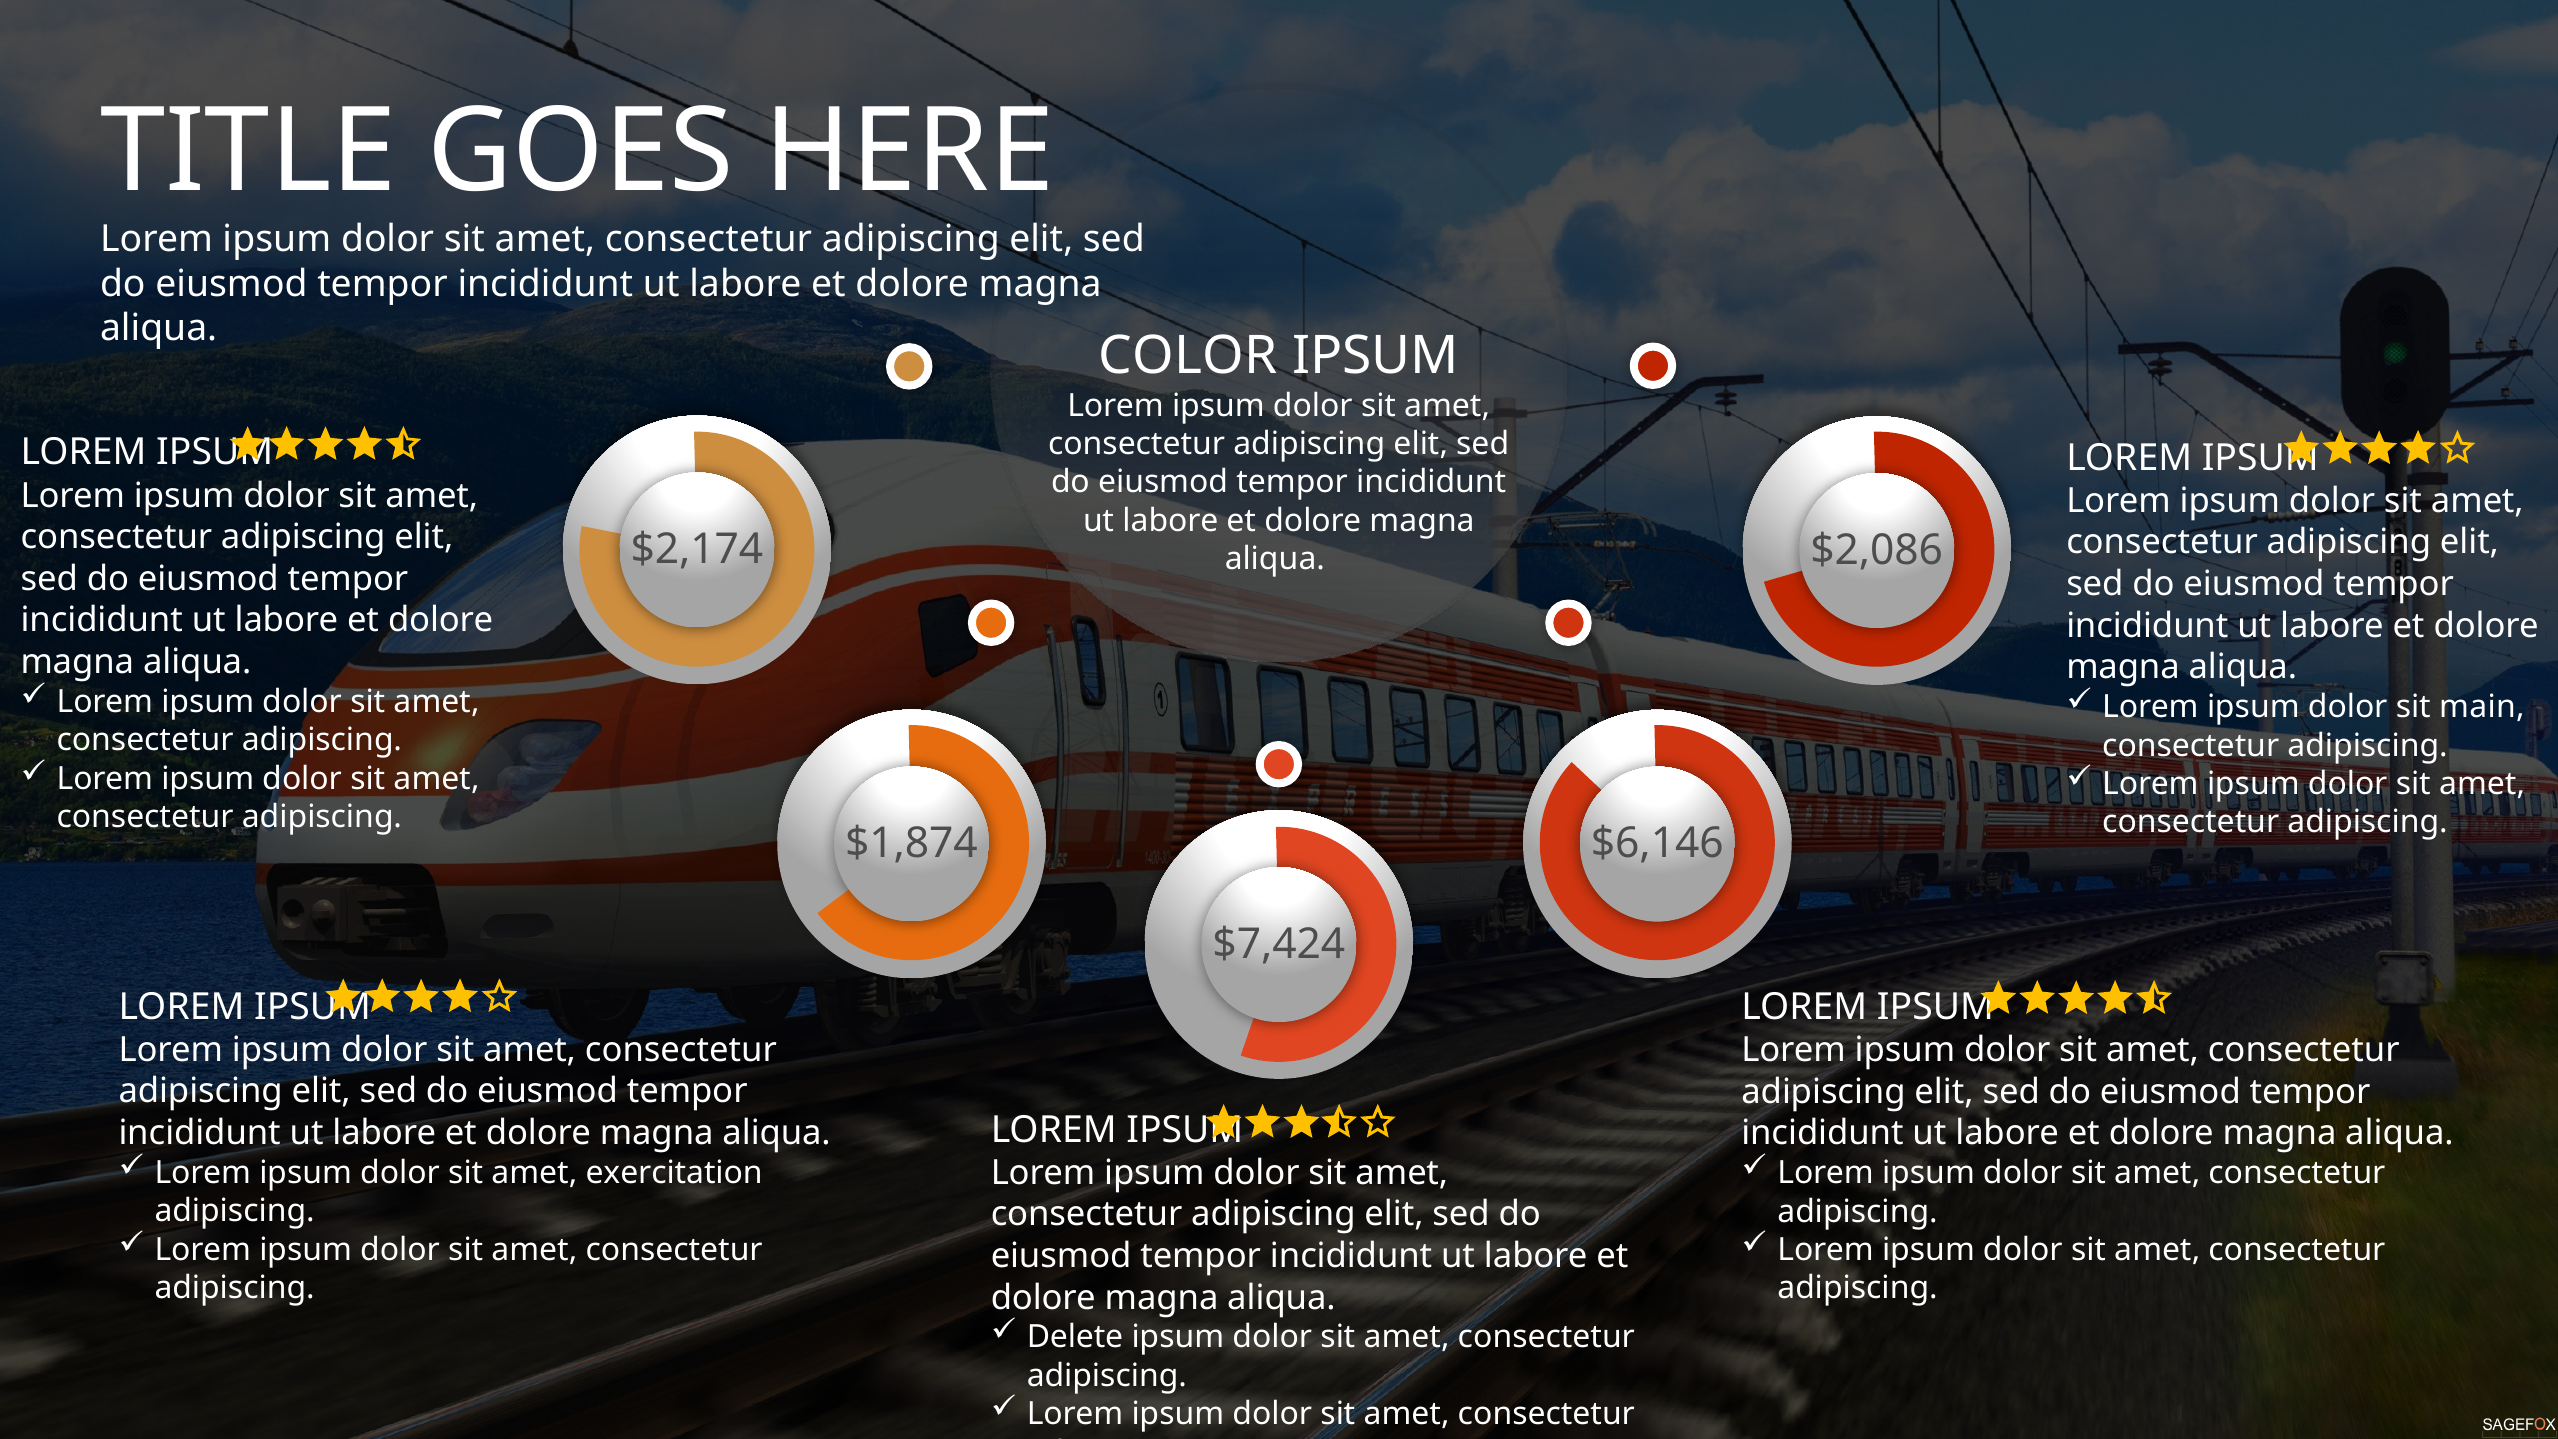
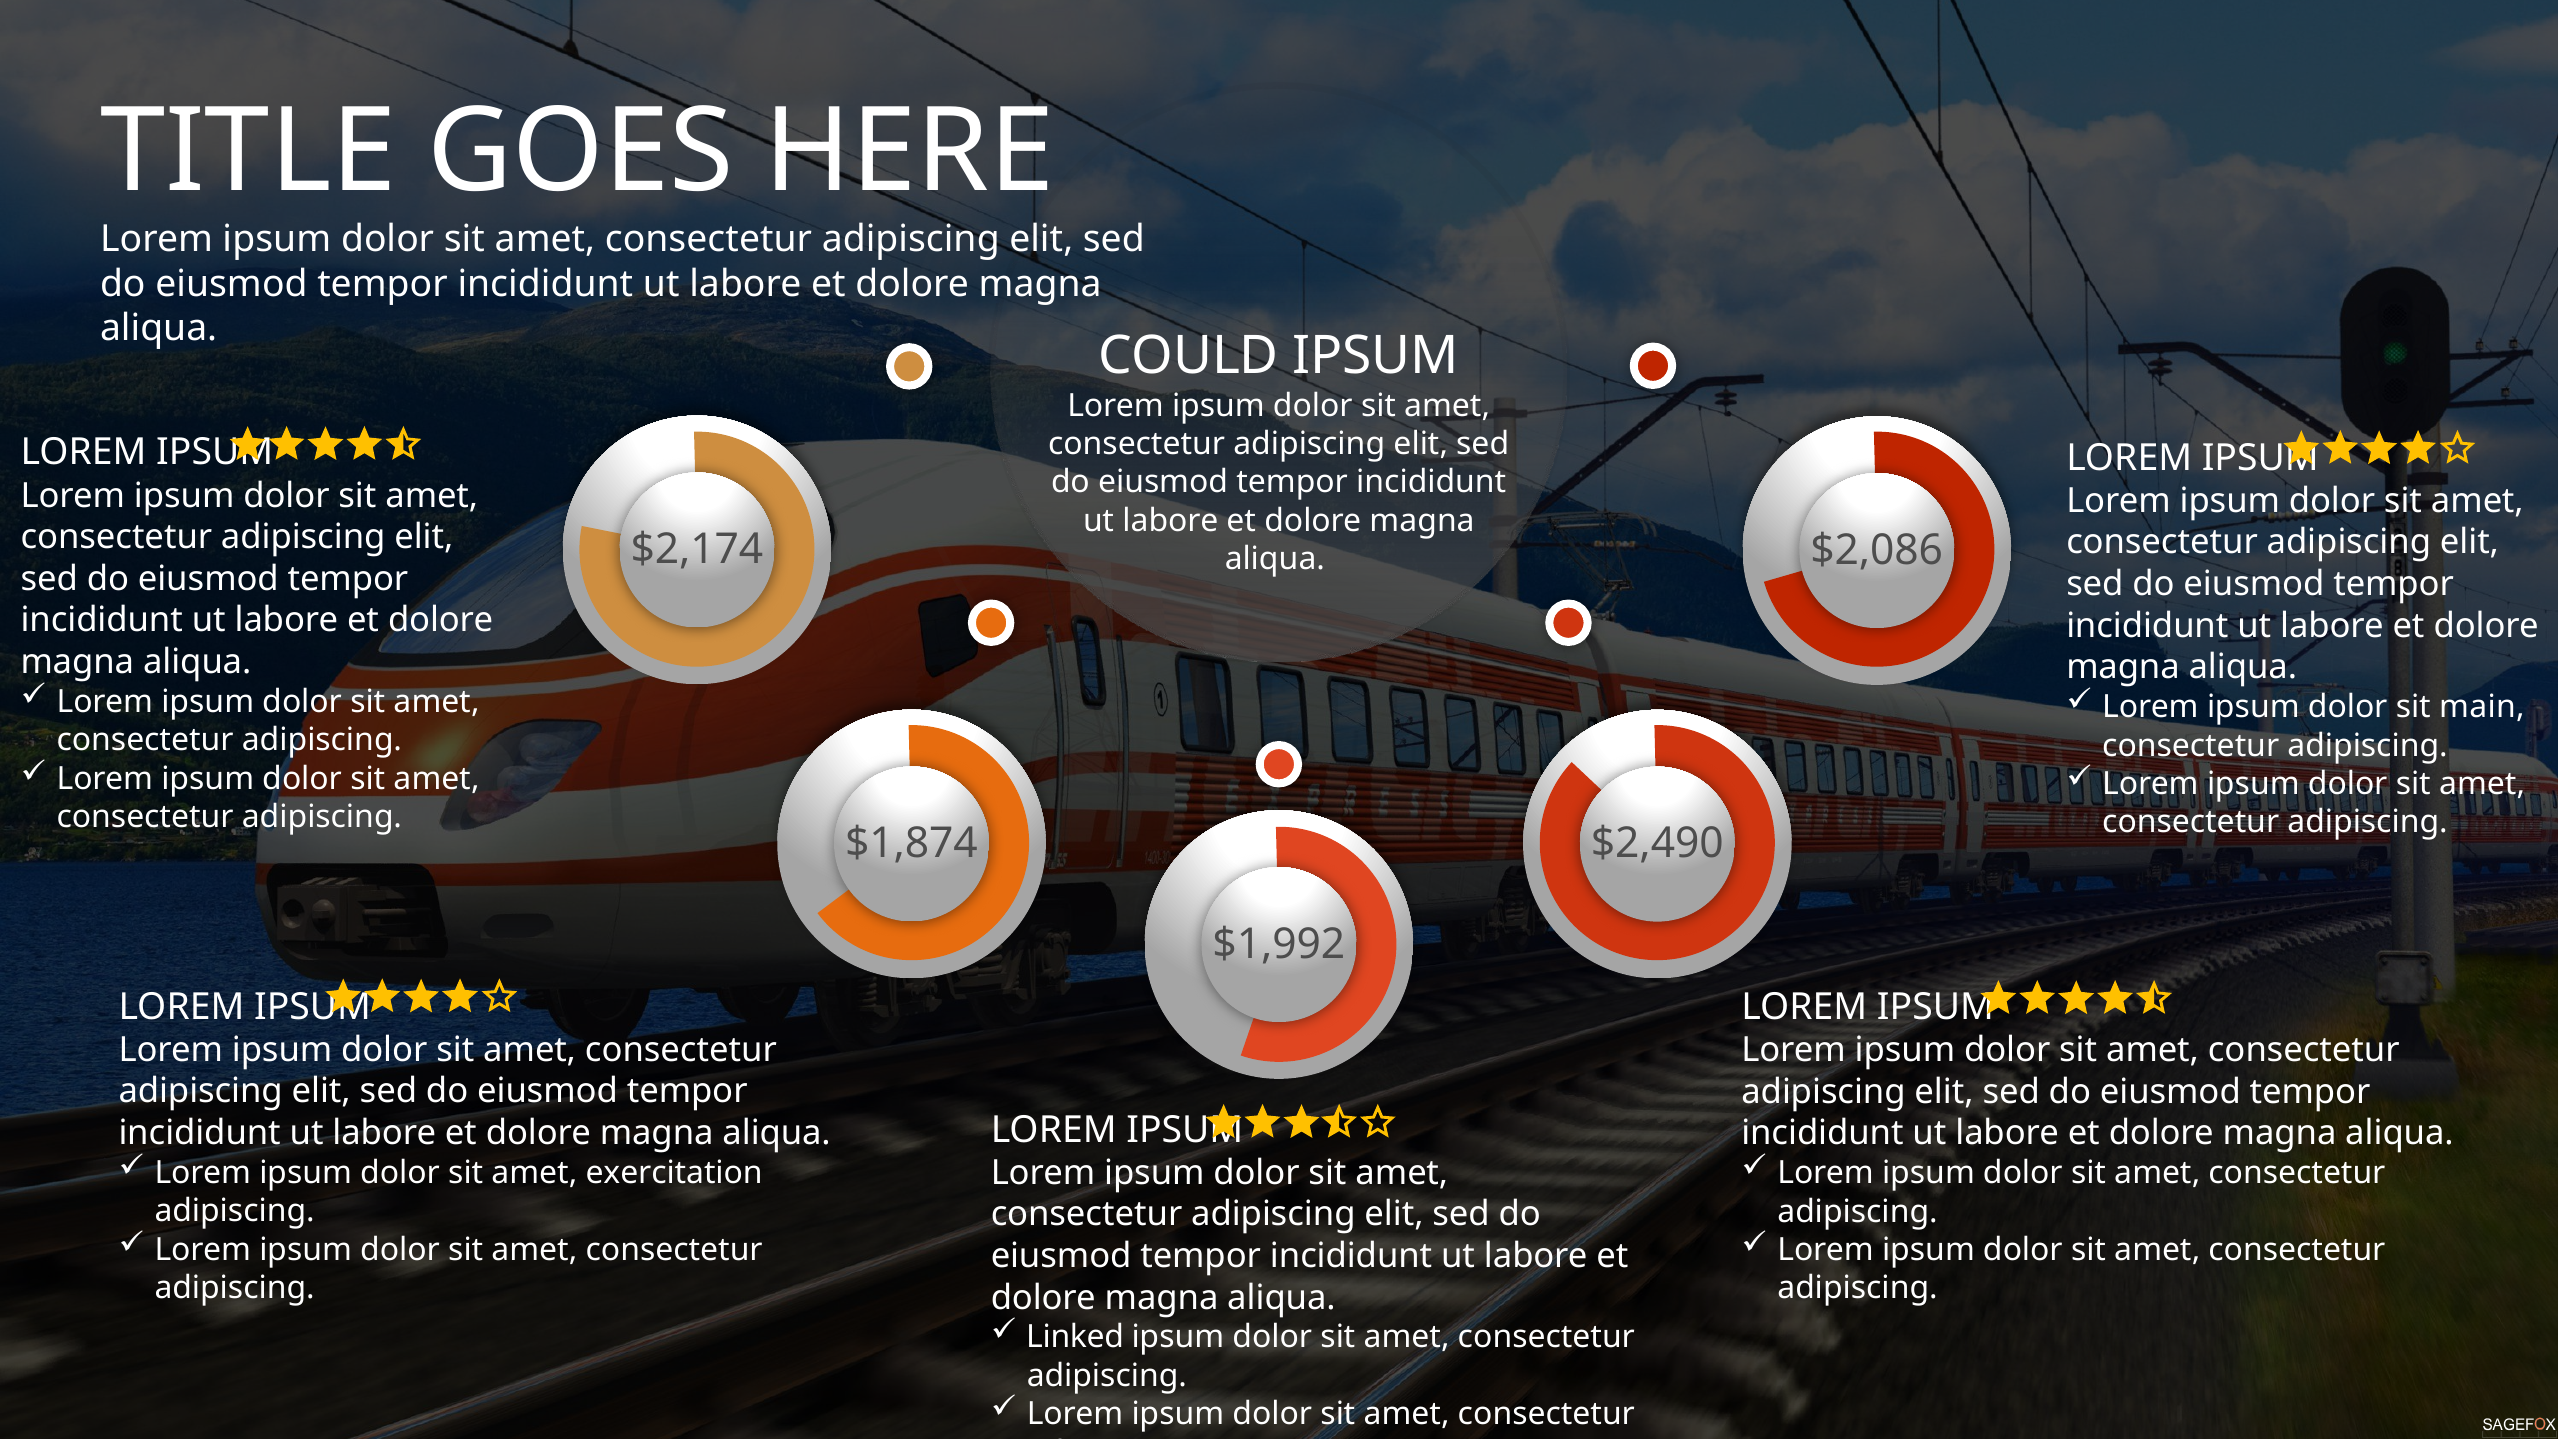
COLOR: COLOR -> COULD
$6,146: $6,146 -> $2,490
$7,424: $7,424 -> $1,992
Delete: Delete -> Linked
